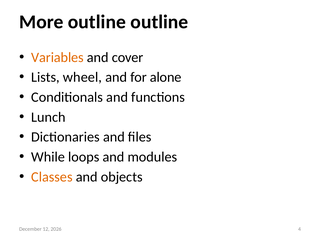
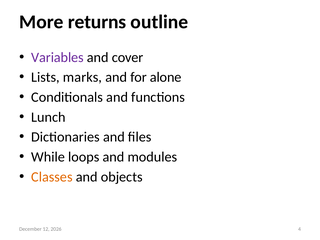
More outline: outline -> returns
Variables colour: orange -> purple
wheel: wheel -> marks
